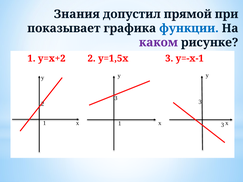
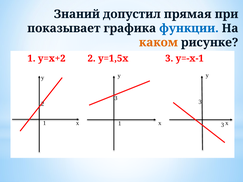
Знания: Знания -> Знаний
прямой: прямой -> прямая
каком colour: purple -> orange
